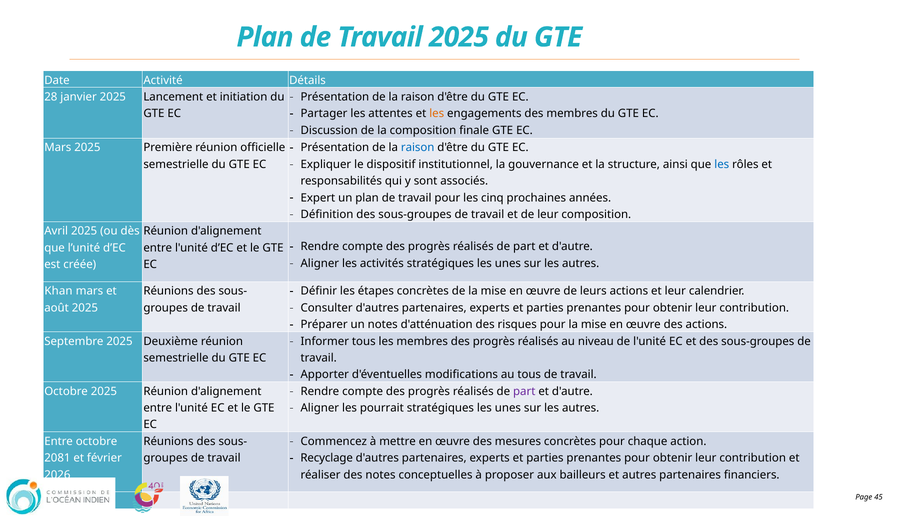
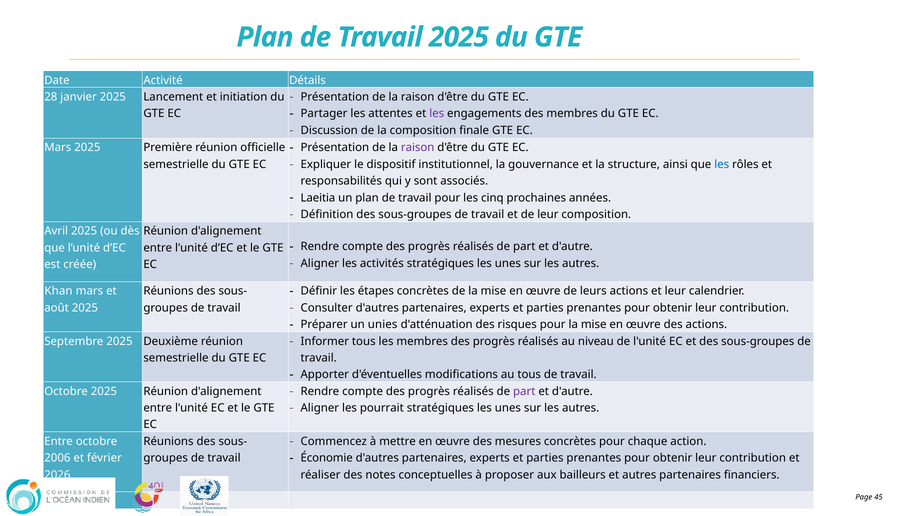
les at (437, 114) colour: orange -> purple
raison at (418, 148) colour: blue -> purple
Expert: Expert -> Laeitia
un notes: notes -> unies
2081: 2081 -> 2006
Recyclage: Recyclage -> Économie
